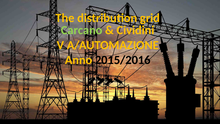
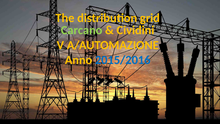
2015/2016 colour: black -> blue
